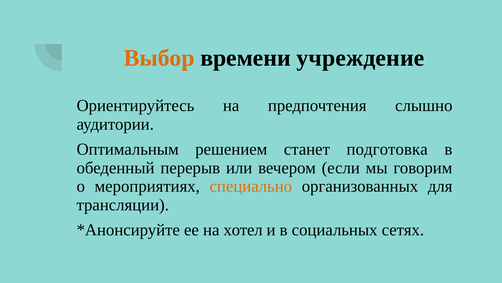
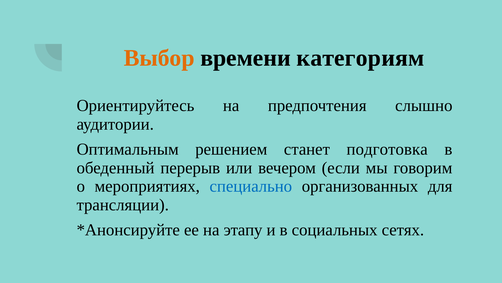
учреждение: учреждение -> категориям
специально colour: orange -> blue
хотел: хотел -> этапу
